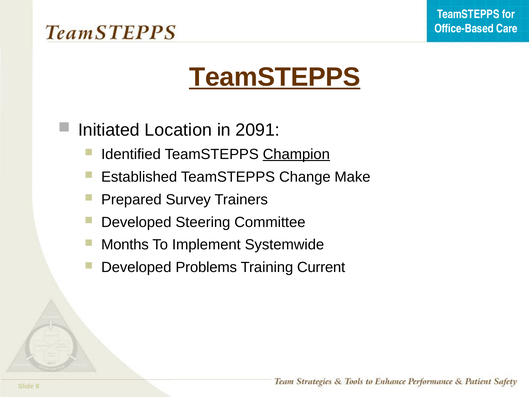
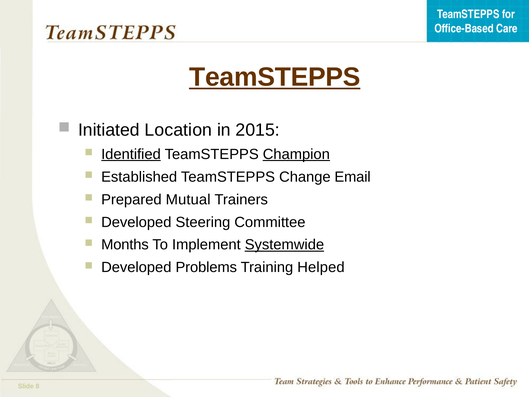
2091: 2091 -> 2015
Identified underline: none -> present
Make: Make -> Email
Survey: Survey -> Mutual
Systemwide underline: none -> present
Current: Current -> Helped
